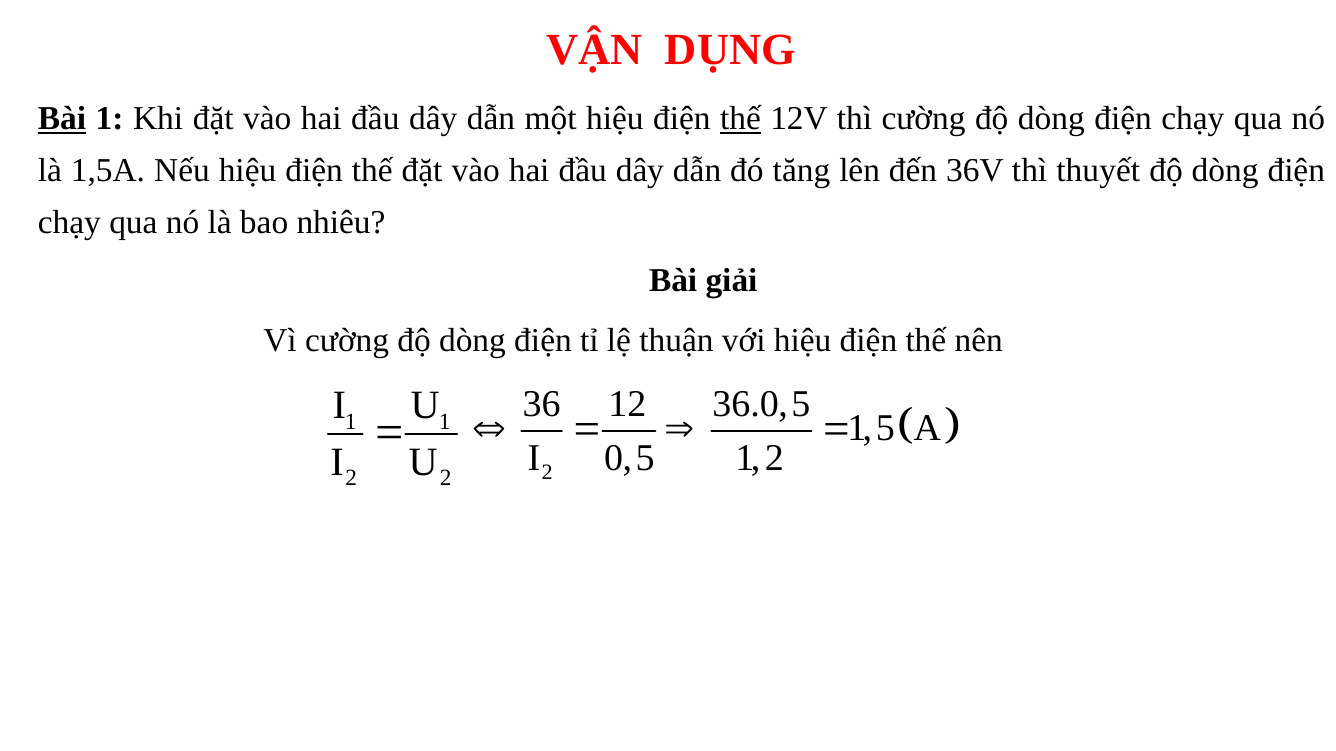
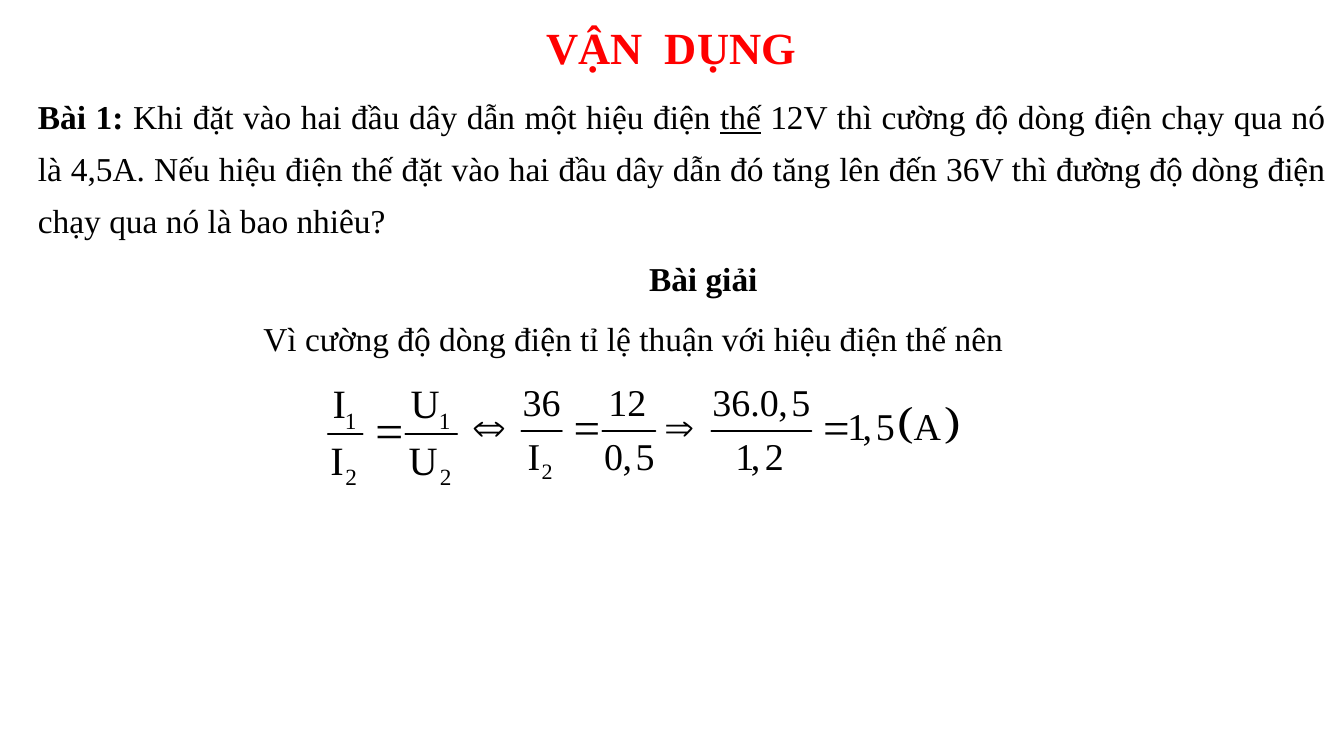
Bài at (62, 119) underline: present -> none
1,5A: 1,5A -> 4,5A
thuyết: thuyết -> đường
